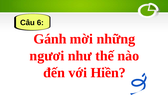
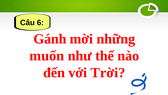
ngươi: ngươi -> muốn
Hiền: Hiền -> Trời
